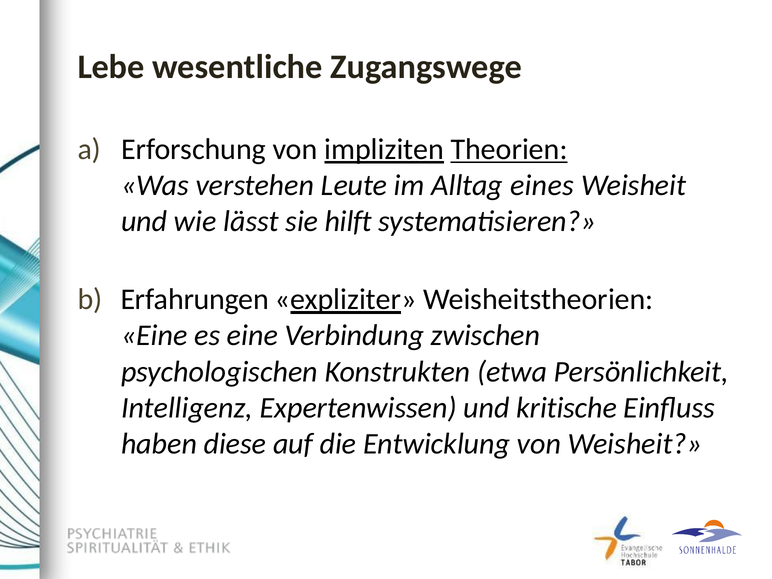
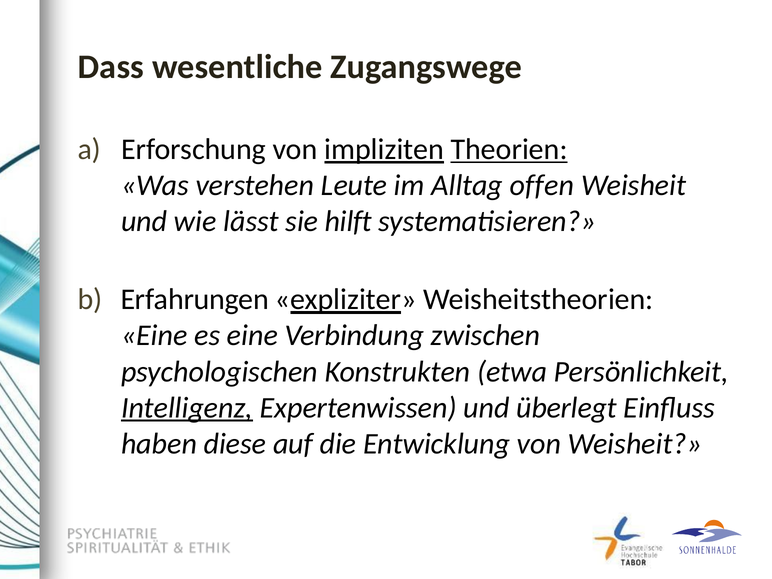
Lebe: Lebe -> Dass
eines: eines -> offen
Intelligenz underline: none -> present
kritische: kritische -> überlegt
